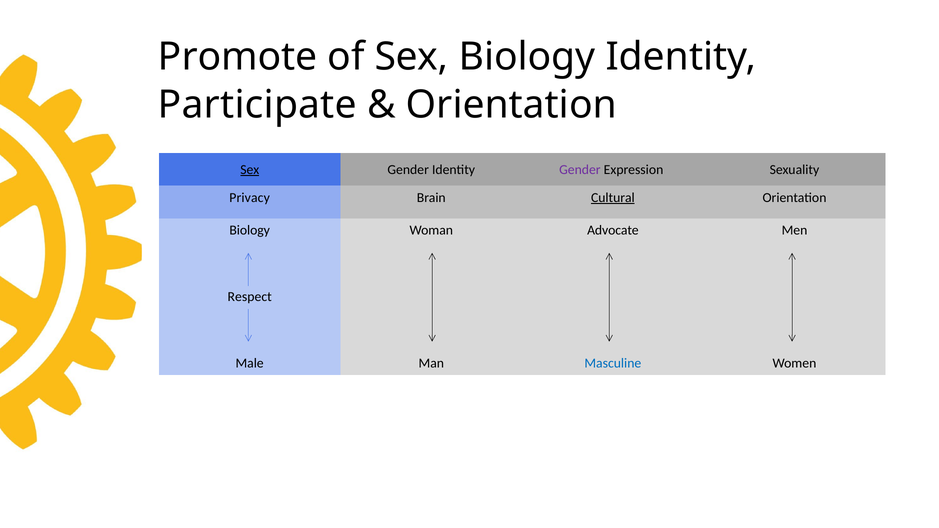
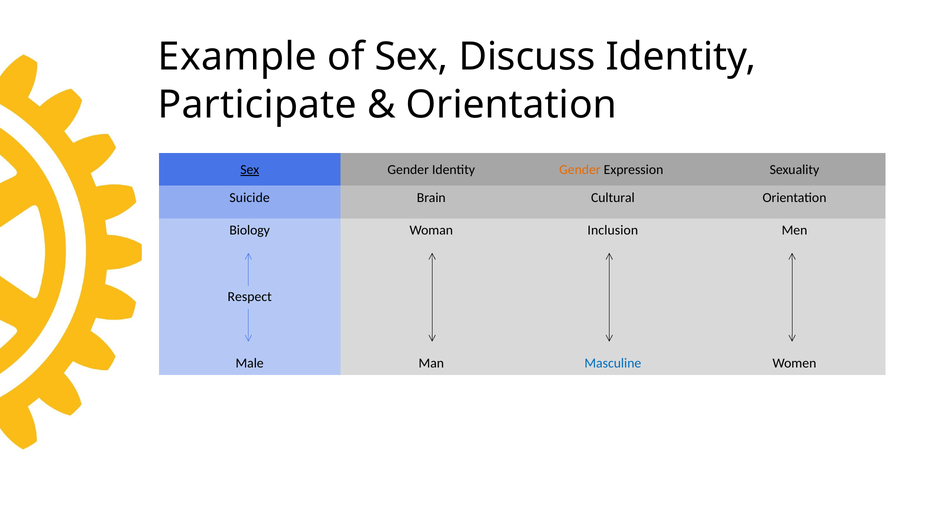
Promote: Promote -> Example
Sex Biology: Biology -> Discuss
Gender at (580, 170) colour: purple -> orange
Privacy: Privacy -> Suicide
Cultural underline: present -> none
Advocate: Advocate -> Inclusion
